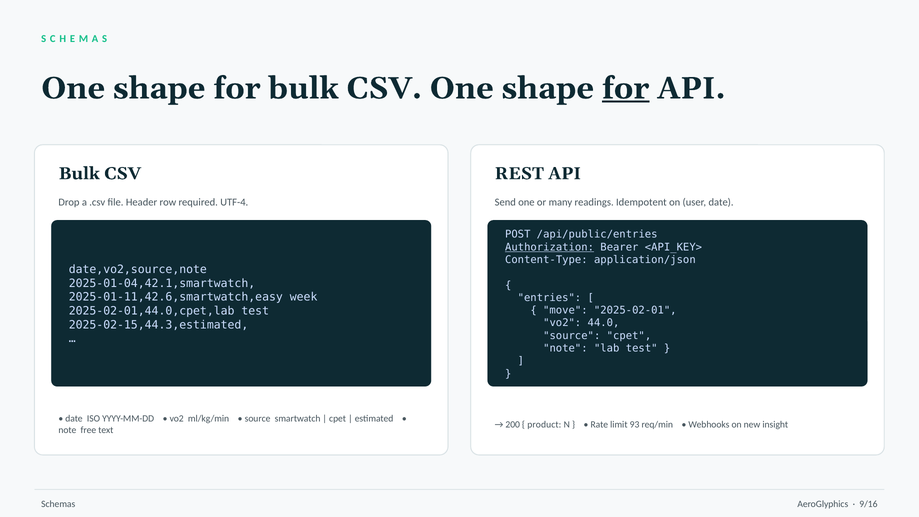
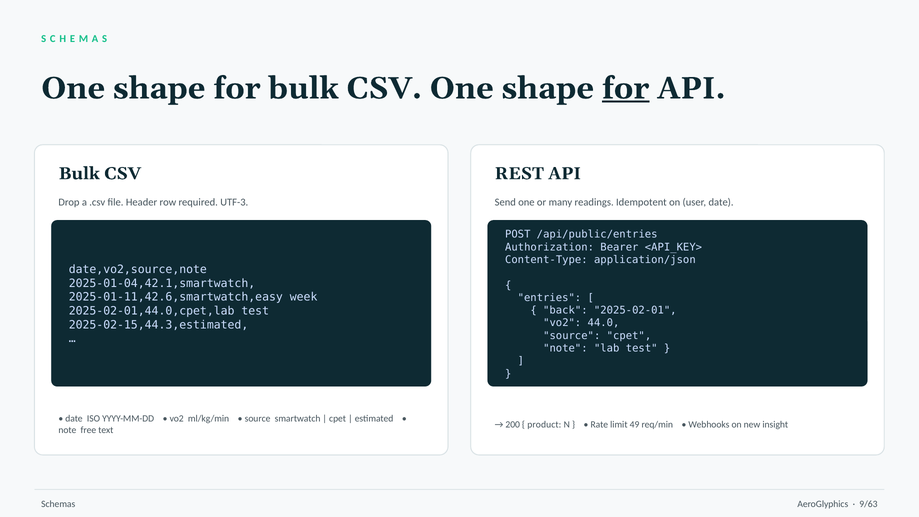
UTF-4: UTF-4 -> UTF-3
Authorization underline: present -> none
move: move -> back
93: 93 -> 49
9/16: 9/16 -> 9/63
